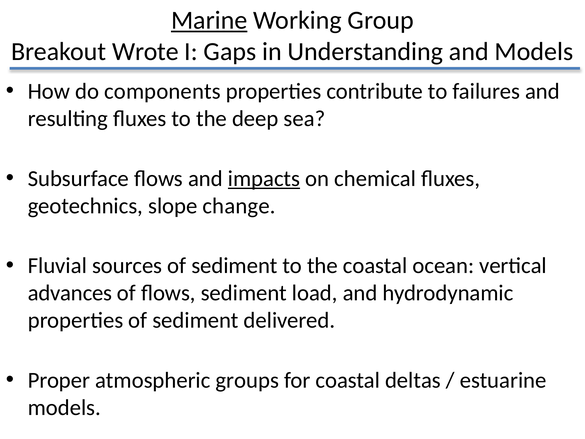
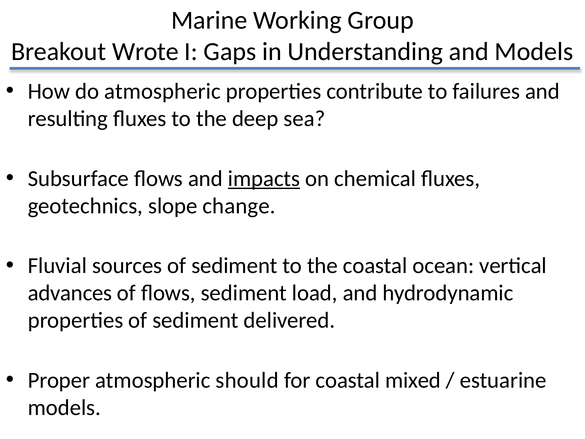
Marine underline: present -> none
do components: components -> atmospheric
groups: groups -> should
deltas: deltas -> mixed
